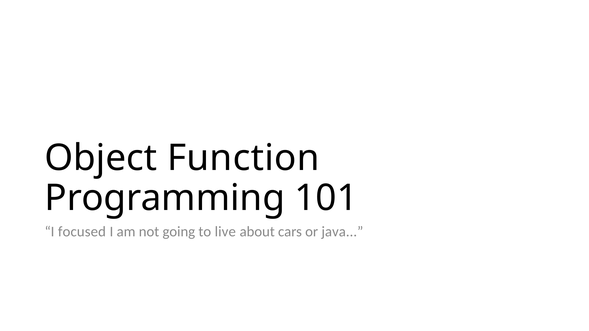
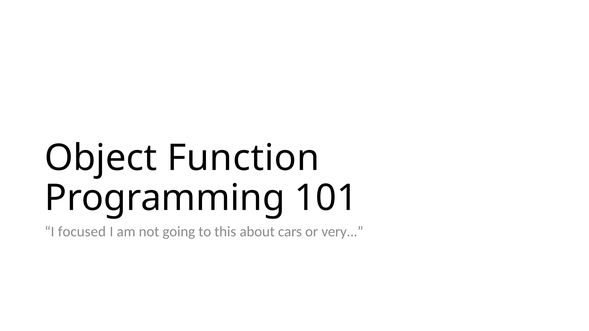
live: live -> this
java: java -> very
